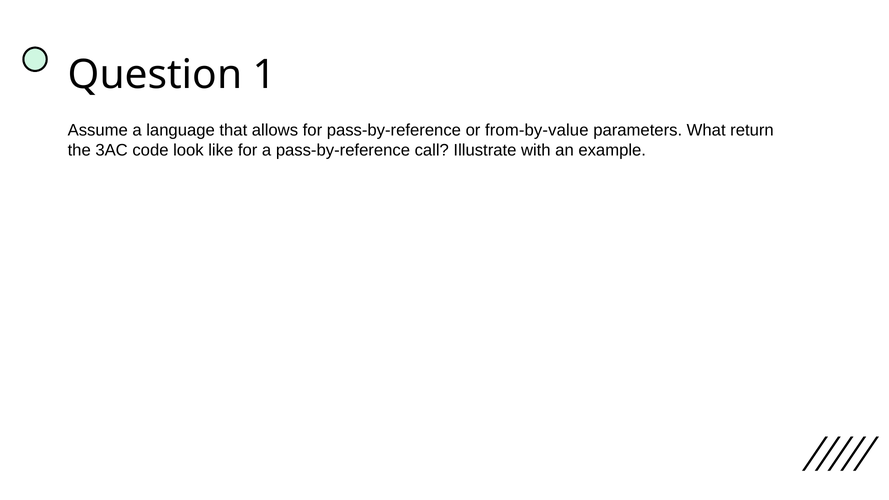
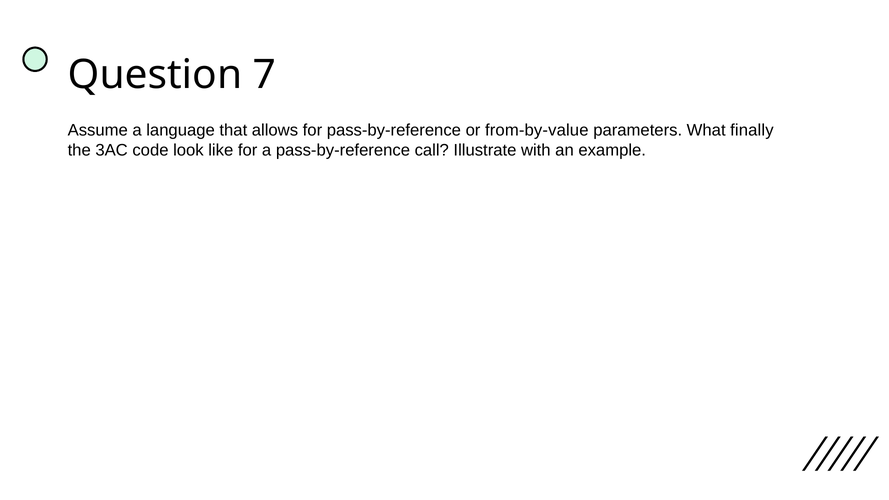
1: 1 -> 7
return: return -> finally
